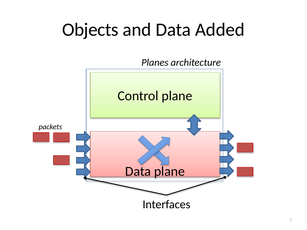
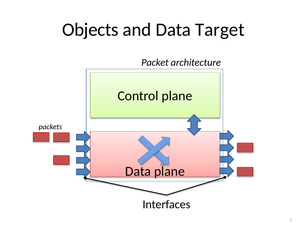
Added: Added -> Target
Planes: Planes -> Packet
